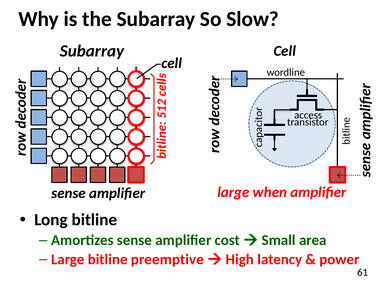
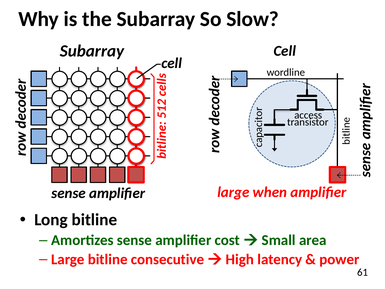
preemptive: preemptive -> consecutive
